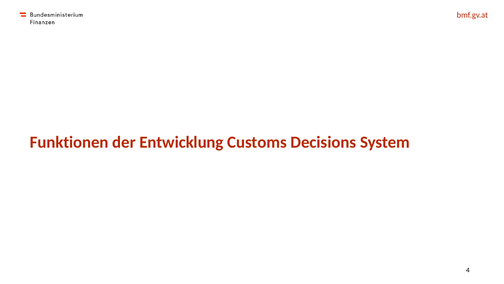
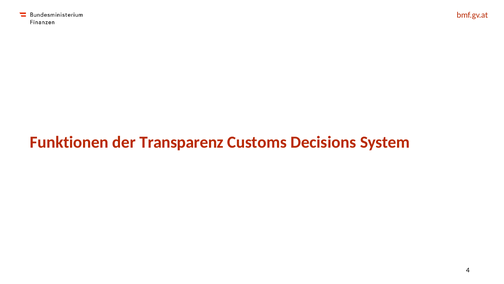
Entwicklung: Entwicklung -> Transparenz
